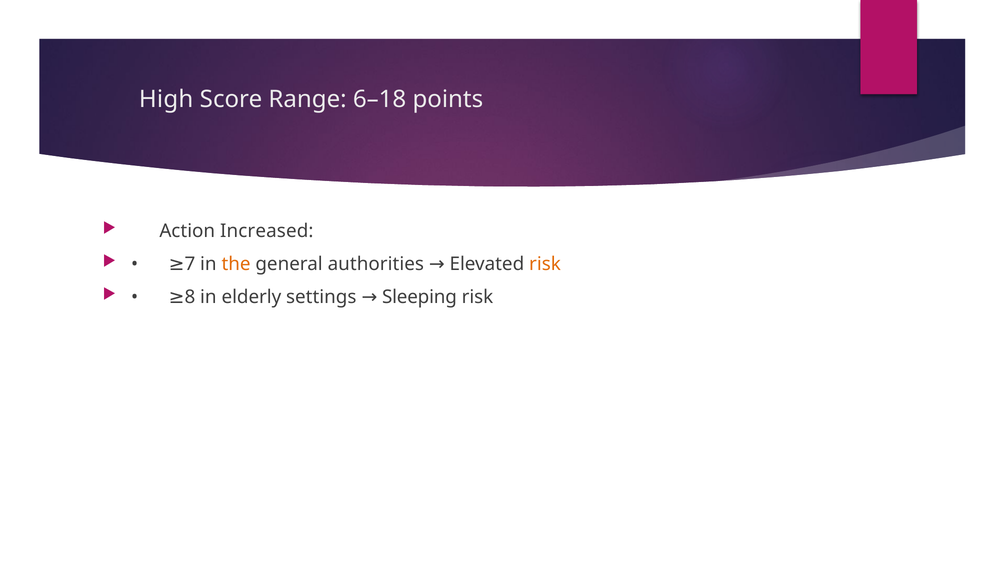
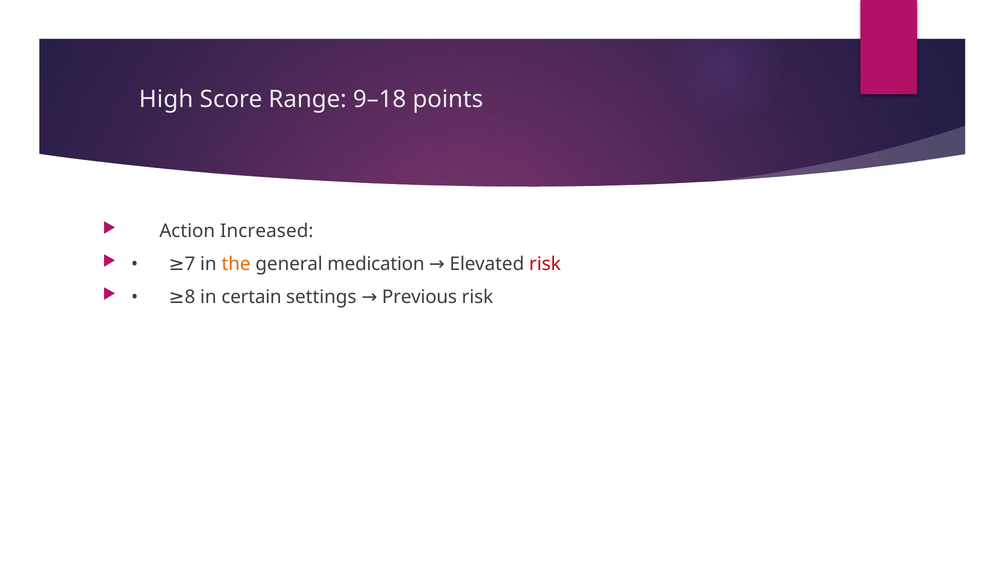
6–18: 6–18 -> 9–18
authorities: authorities -> medication
risk at (545, 264) colour: orange -> red
elderly: elderly -> certain
Sleeping: Sleeping -> Previous
